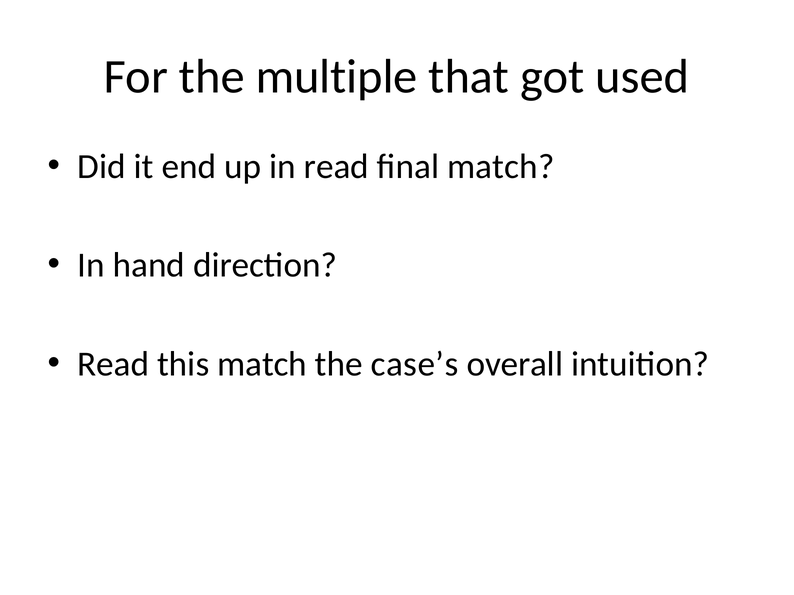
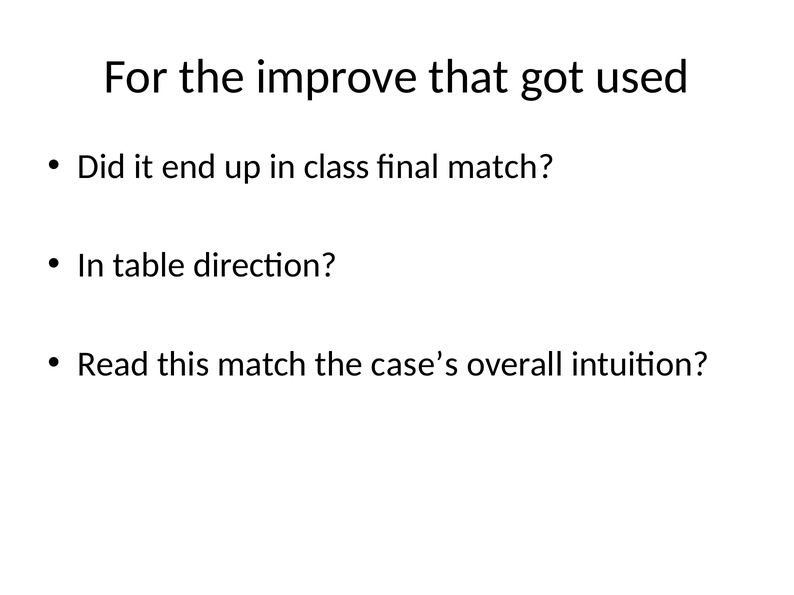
multiple: multiple -> improve
in read: read -> class
hand: hand -> table
